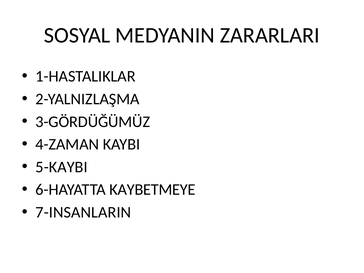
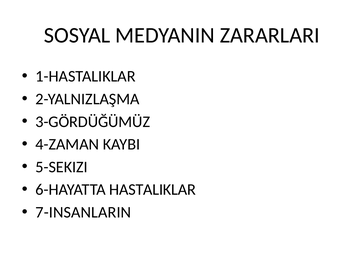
5-KAYBI: 5-KAYBI -> 5-SEKIZI
KAYBETMEYE: KAYBETMEYE -> HASTALIKLAR
